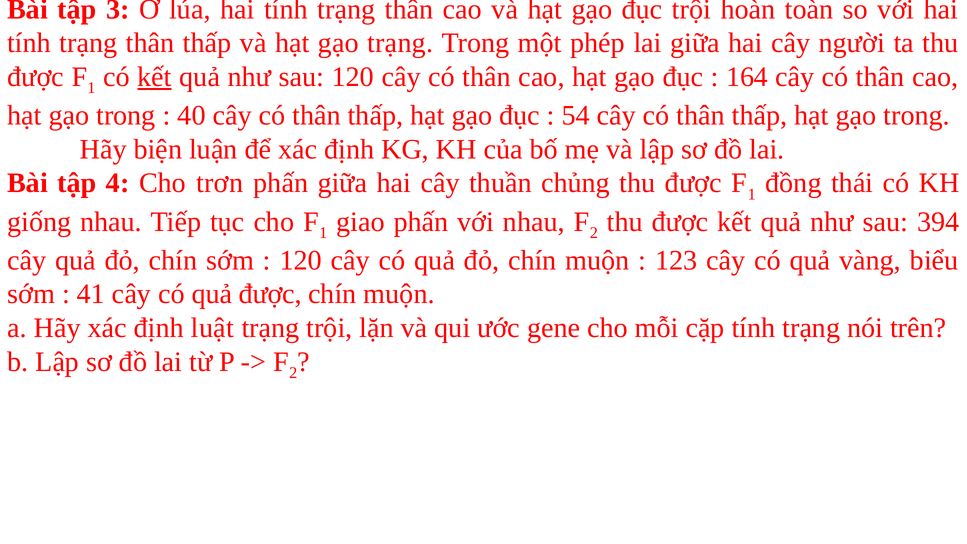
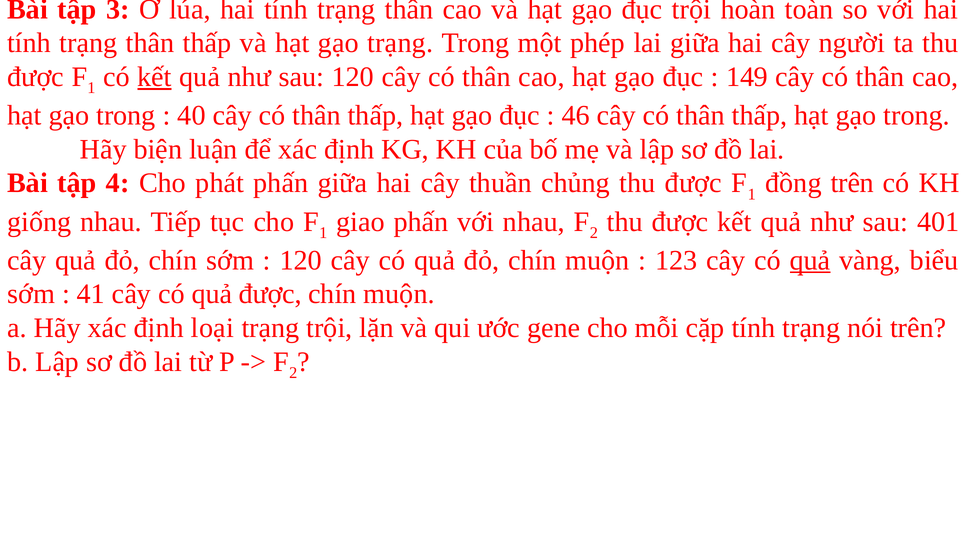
164: 164 -> 149
54: 54 -> 46
trơn: trơn -> phát
đồng thái: thái -> trên
394: 394 -> 401
quả at (810, 260) underline: none -> present
luật: luật -> loại
